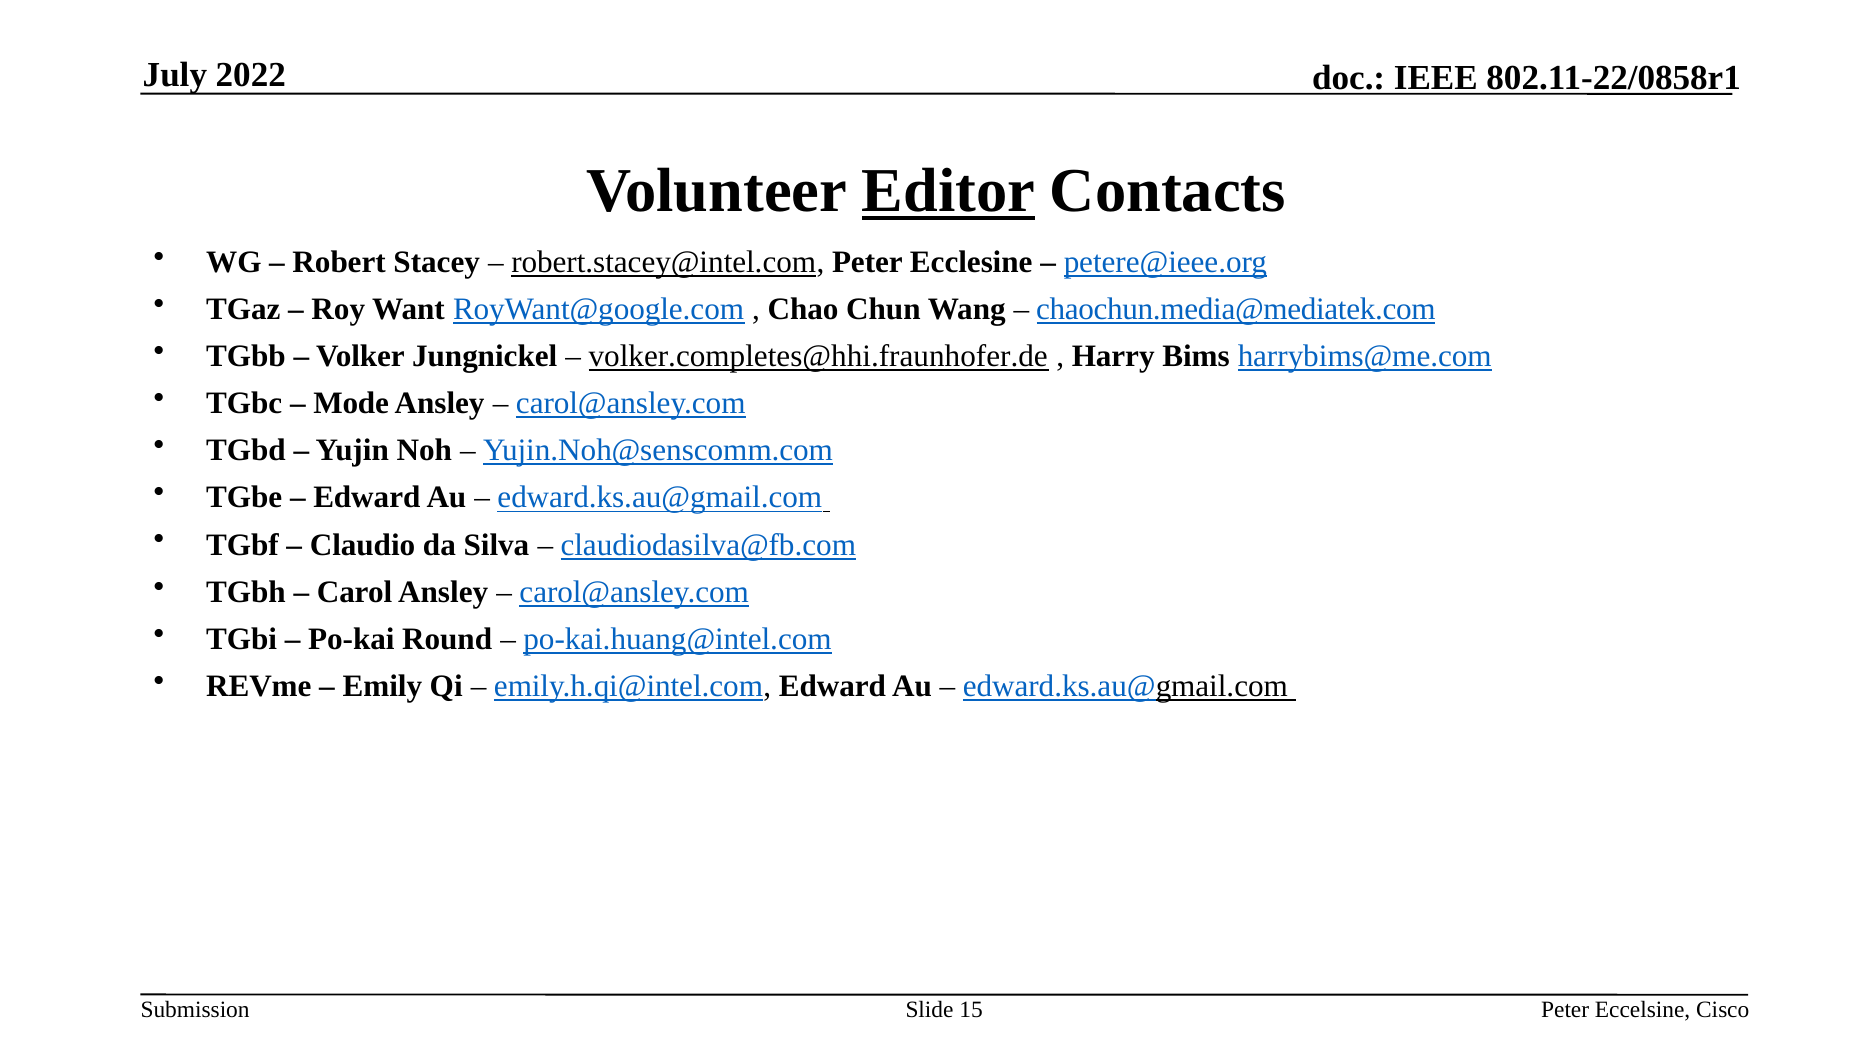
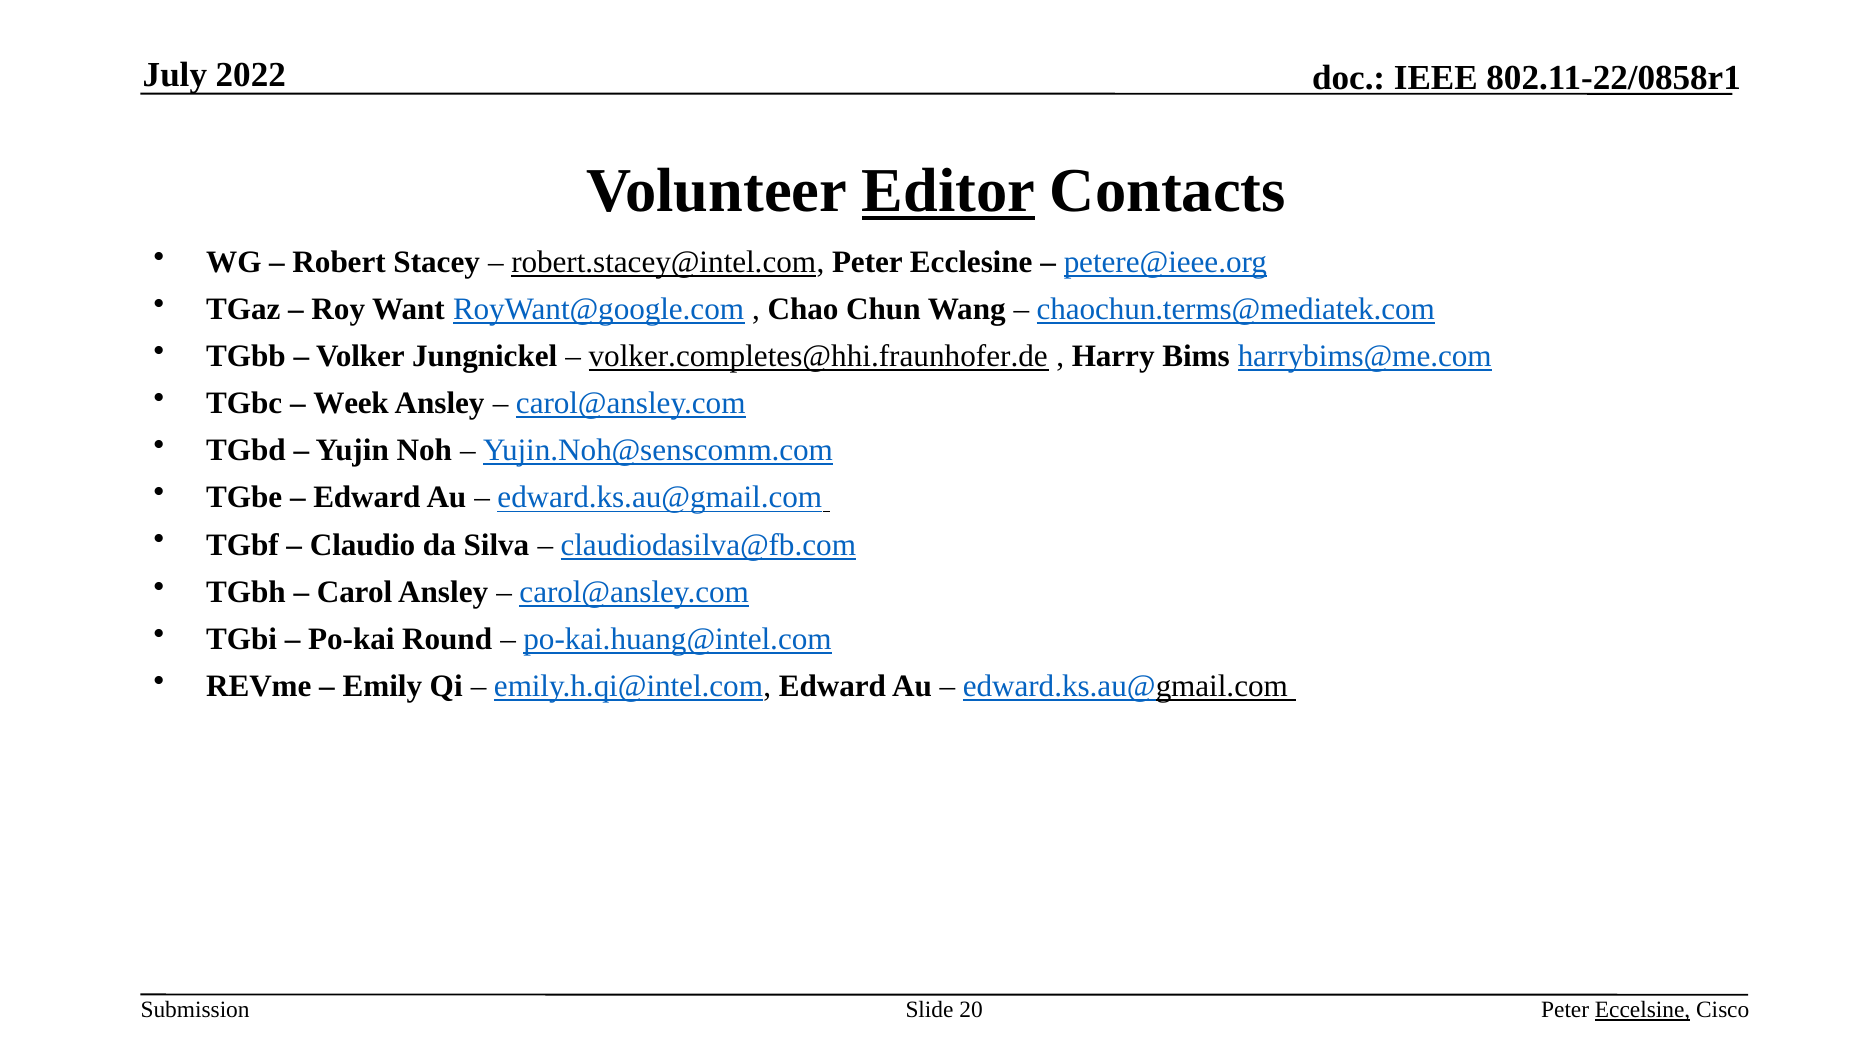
chaochun.media@mediatek.com: chaochun.media@mediatek.com -> chaochun.terms@mediatek.com
Mode: Mode -> Week
15: 15 -> 20
Eccelsine underline: none -> present
